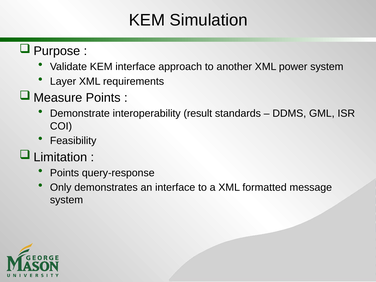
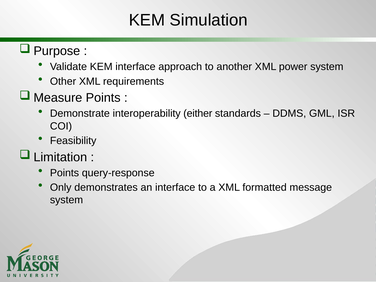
Layer: Layer -> Other
result: result -> either
